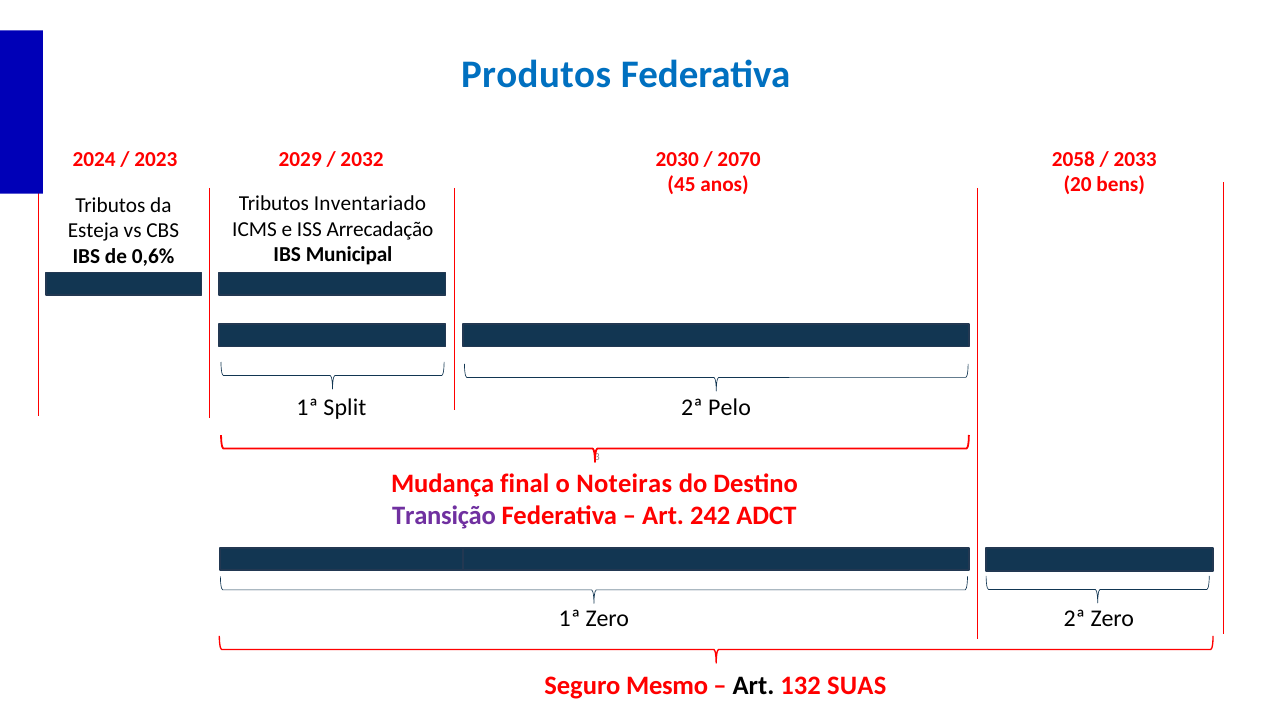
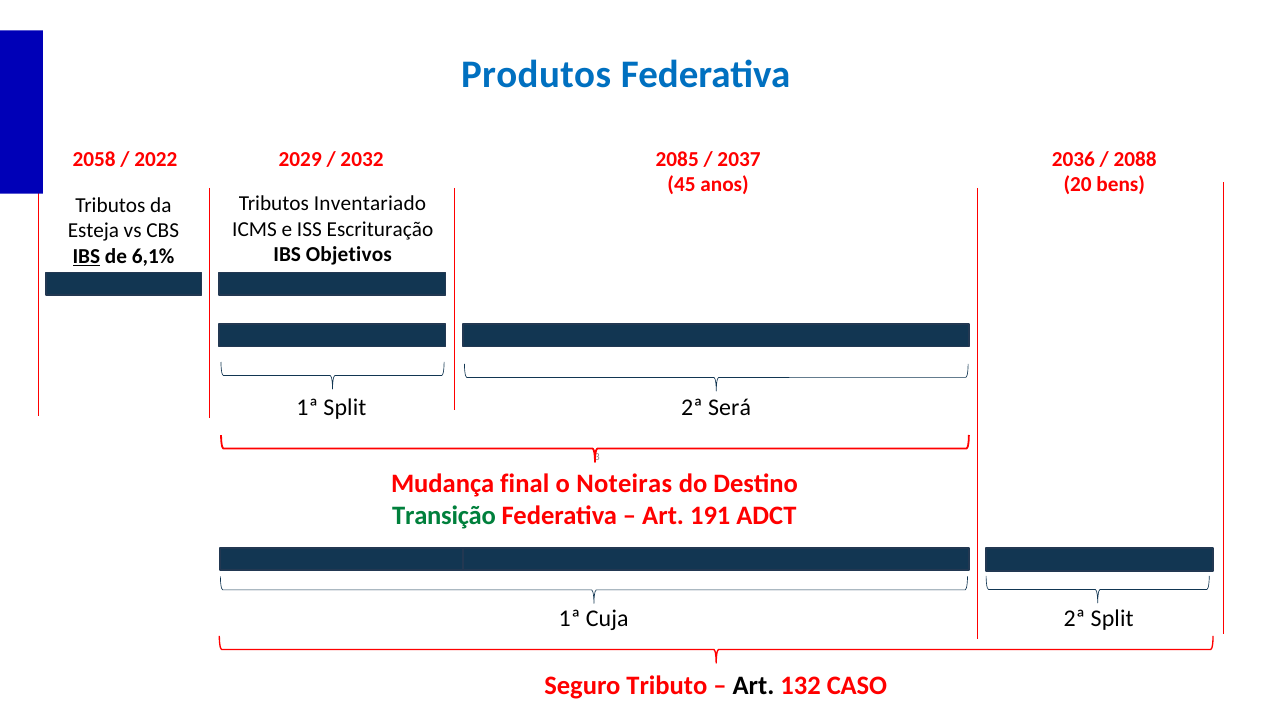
2024: 2024 -> 2058
2023: 2023 -> 2022
2030: 2030 -> 2085
2070: 2070 -> 2037
2058: 2058 -> 2036
2033: 2033 -> 2088
Arrecadação: Arrecadação -> Escrituração
Municipal: Municipal -> Objetivos
IBS at (86, 256) underline: none -> present
0,6%: 0,6% -> 6,1%
Pelo: Pelo -> Será
Transição colour: purple -> green
242: 242 -> 191
1ª Zero: Zero -> Cuja
2ª Zero: Zero -> Split
Mesmo: Mesmo -> Tributo
SUAS: SUAS -> CASO
